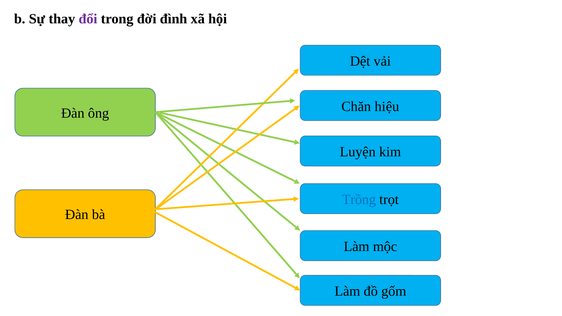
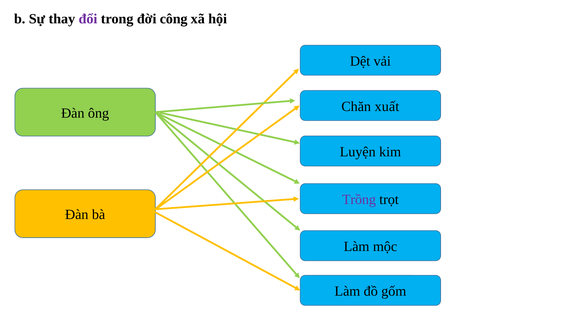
đình: đình -> công
hiệu: hiệu -> xuất
Trồng colour: blue -> purple
